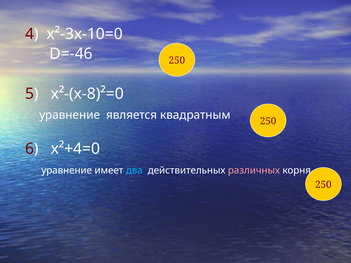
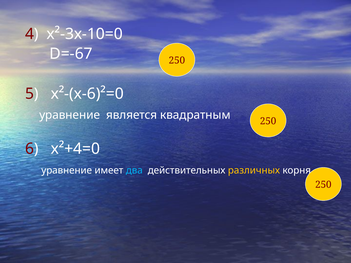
D=-46: D=-46 -> D=-67
х²-(х-8)²=0: х²-(х-8)²=0 -> х²-(х-6)²=0
различных colour: pink -> yellow
